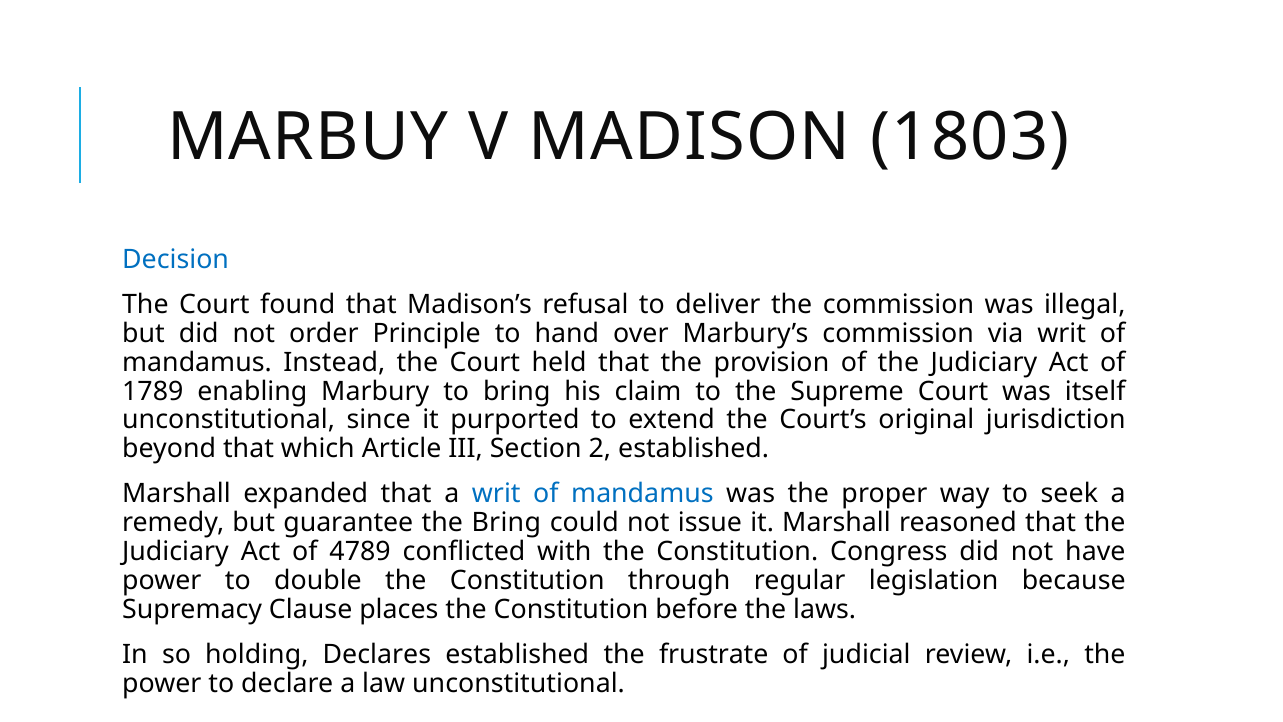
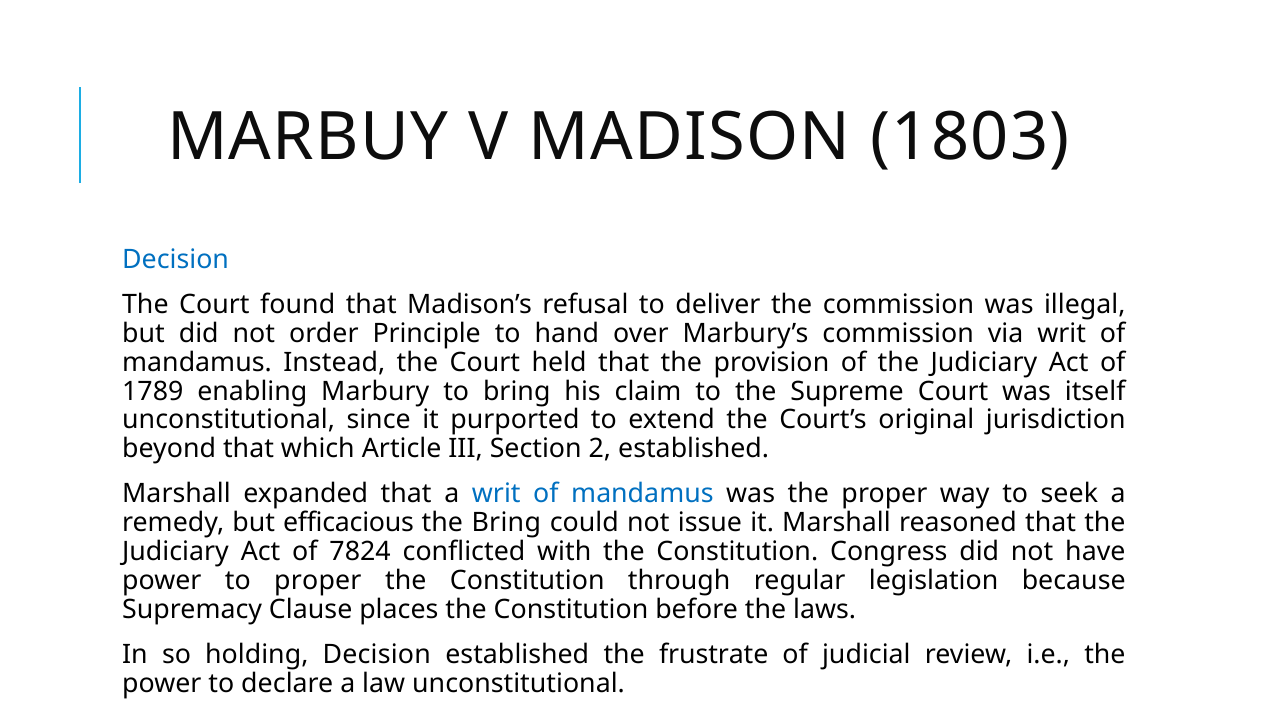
guarantee: guarantee -> efficacious
4789: 4789 -> 7824
to double: double -> proper
holding Declares: Declares -> Decision
